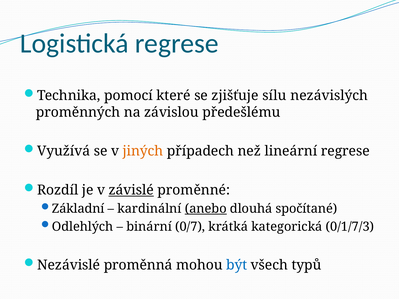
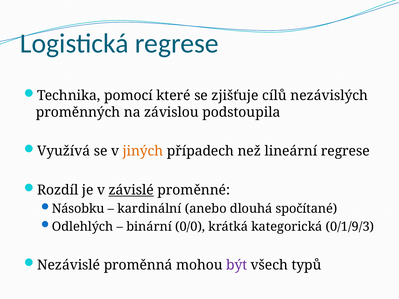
sílu: sílu -> cílů
předešlému: předešlému -> podstoupila
Základní: Základní -> Násobku
anebo underline: present -> none
0/7: 0/7 -> 0/0
0/1/7/3: 0/1/7/3 -> 0/1/9/3
být colour: blue -> purple
